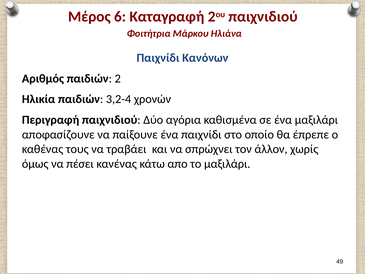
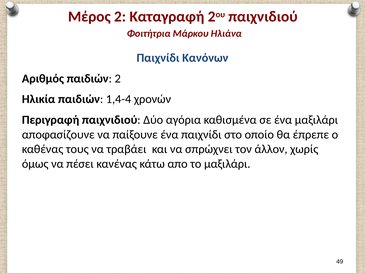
Μέρος 6: 6 -> 2
3,2-4: 3,2-4 -> 1,4-4
